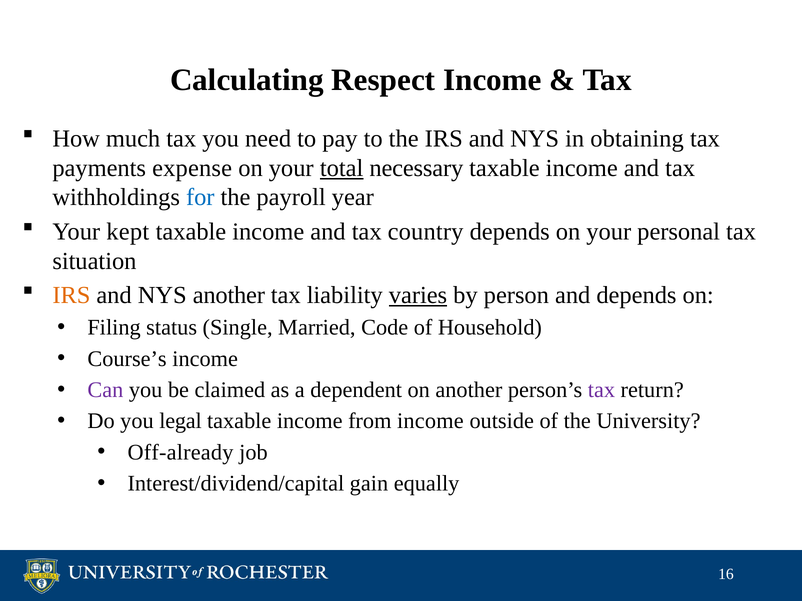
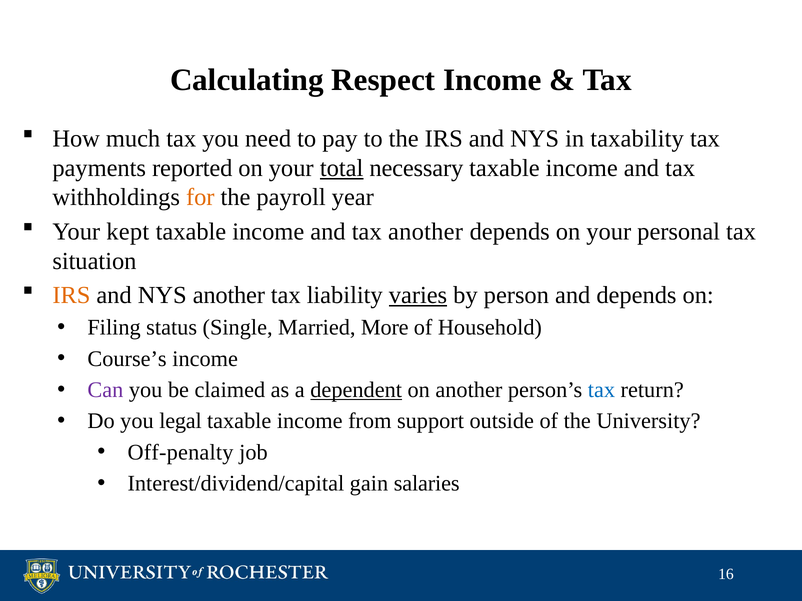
obtaining: obtaining -> taxability
expense: expense -> reported
for colour: blue -> orange
tax country: country -> another
Code: Code -> More
dependent underline: none -> present
tax at (601, 390) colour: purple -> blue
from income: income -> support
Off-already: Off-already -> Off-penalty
equally: equally -> salaries
